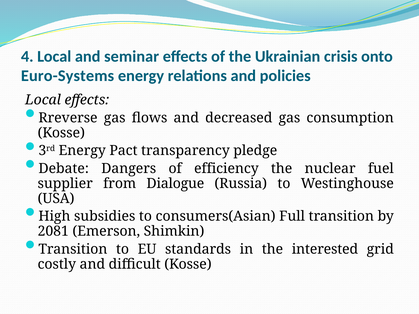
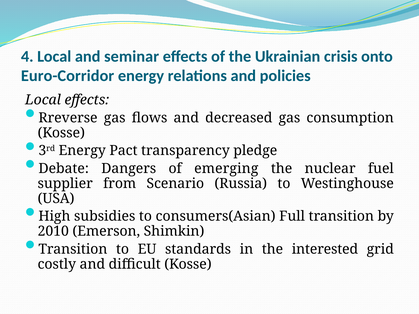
Euro-Systems: Euro-Systems -> Euro-Corridor
efficiency: efficiency -> emerging
Dialogue: Dialogue -> Scenario
2081: 2081 -> 2010
